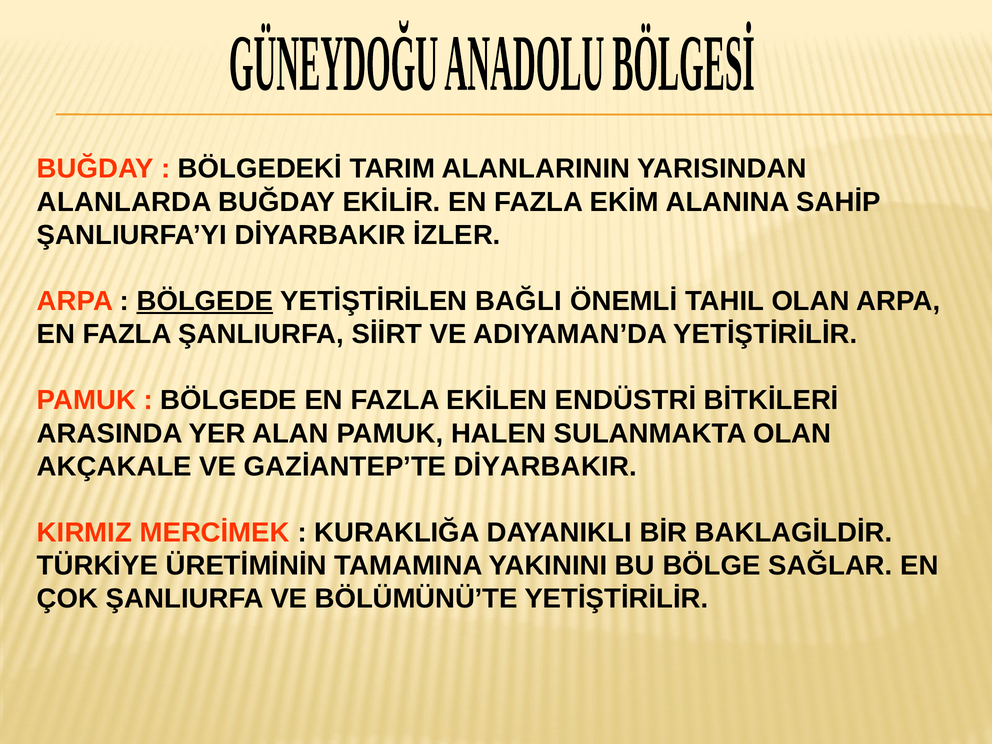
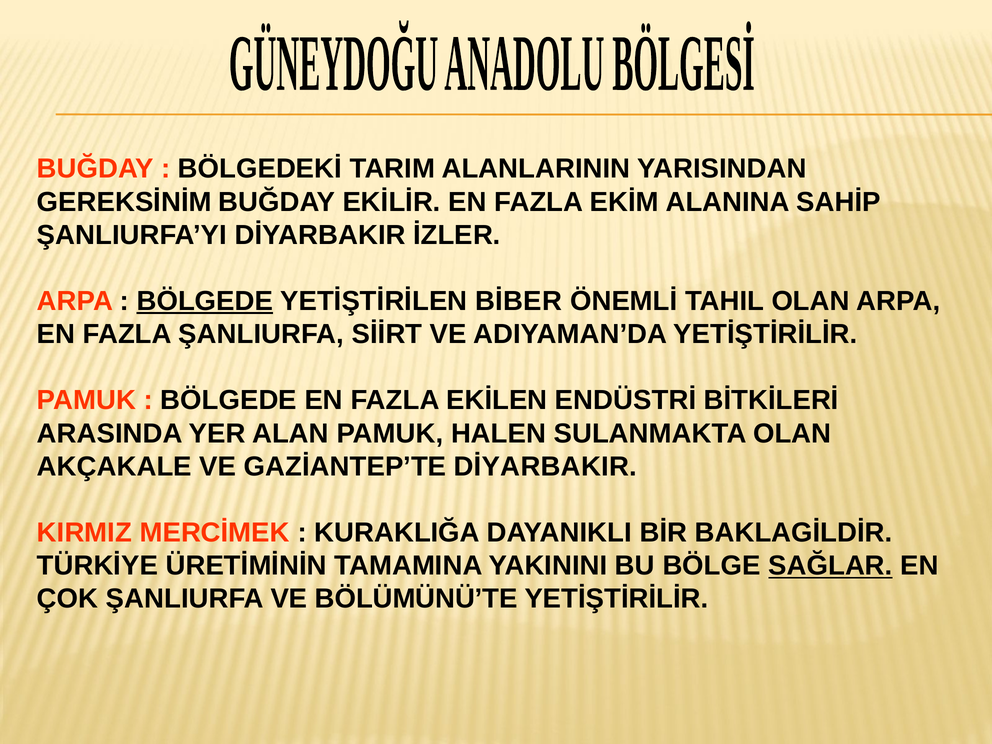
ALANLARDA: ALANLARDA -> GEREKSİNİM
BAĞLI: BAĞLI -> BİBER
SAĞLAR underline: none -> present
